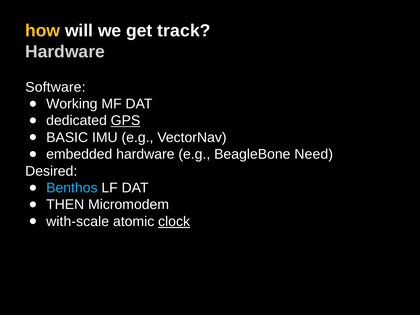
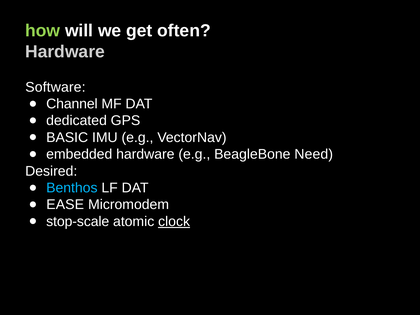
how colour: yellow -> light green
track: track -> often
Working: Working -> Channel
GPS underline: present -> none
THEN: THEN -> EASE
with-scale: with-scale -> stop-scale
